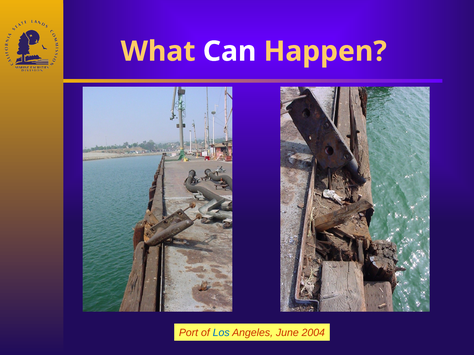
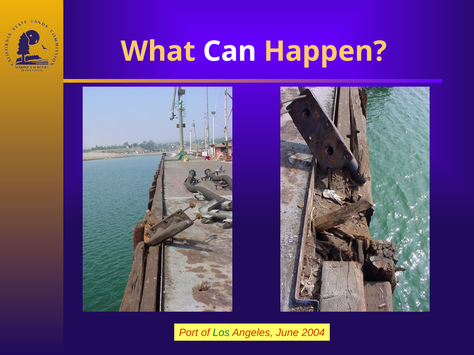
Los colour: blue -> green
